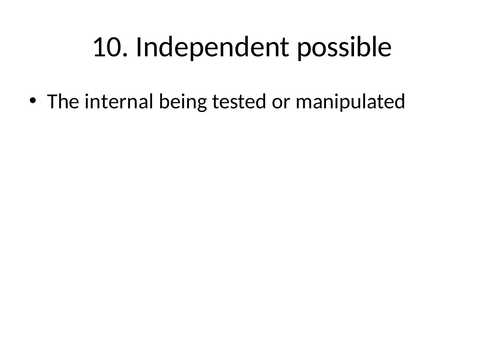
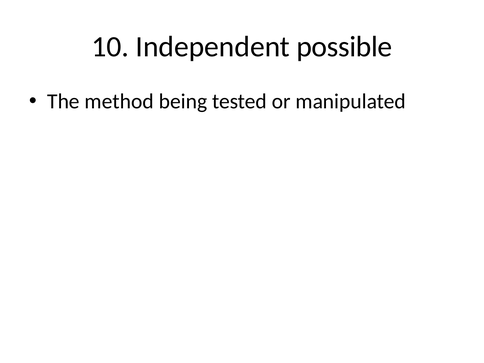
internal: internal -> method
